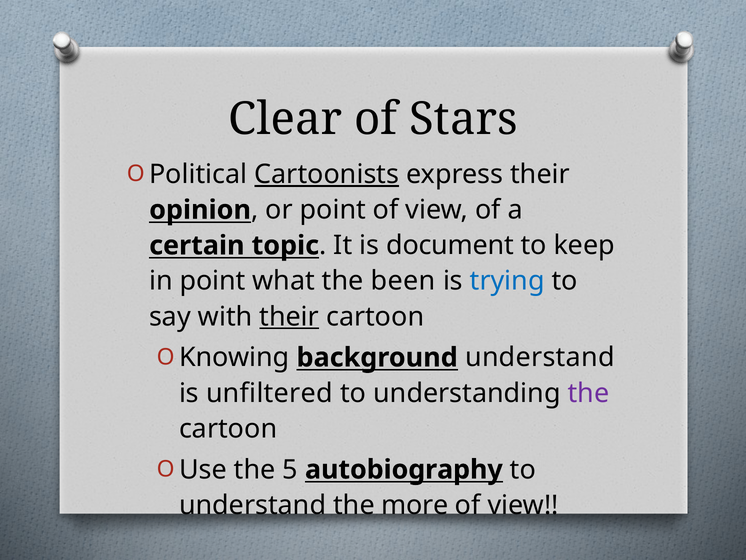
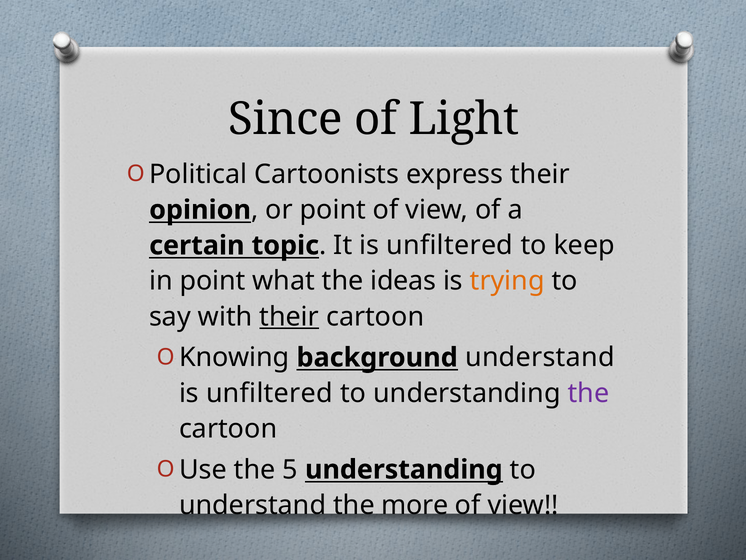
Clear: Clear -> Since
Stars: Stars -> Light
Cartoonists underline: present -> none
It is document: document -> unfiltered
been: been -> ideas
trying colour: blue -> orange
5 autobiography: autobiography -> understanding
